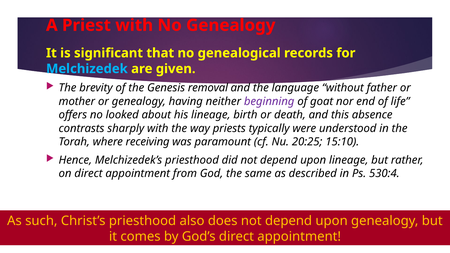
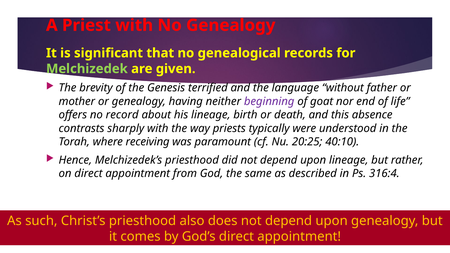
Melchizedek colour: light blue -> light green
removal: removal -> terrified
looked: looked -> record
15:10: 15:10 -> 40:10
530:4: 530:4 -> 316:4
